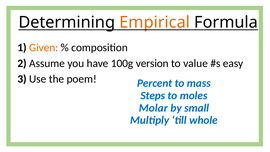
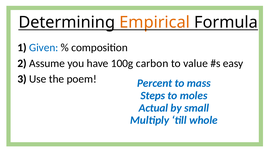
Given colour: orange -> blue
version: version -> carbon
Molar: Molar -> Actual
